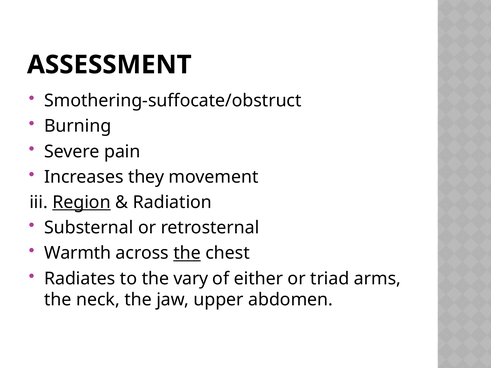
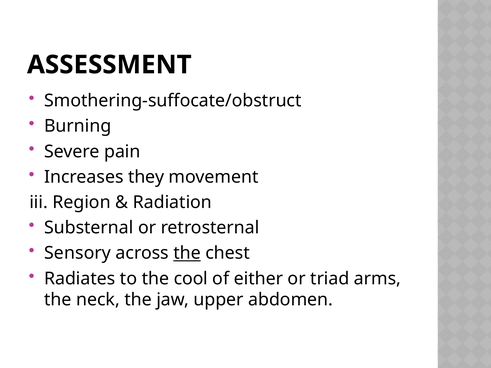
Region underline: present -> none
Warmth: Warmth -> Sensory
vary: vary -> cool
